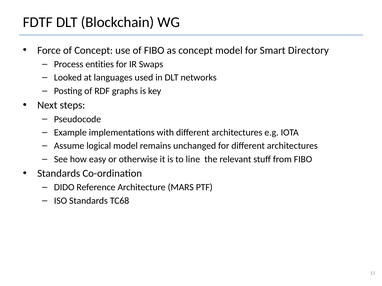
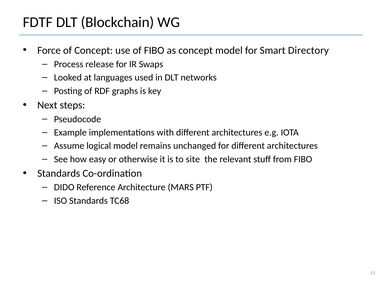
entities: entities -> release
line: line -> site
